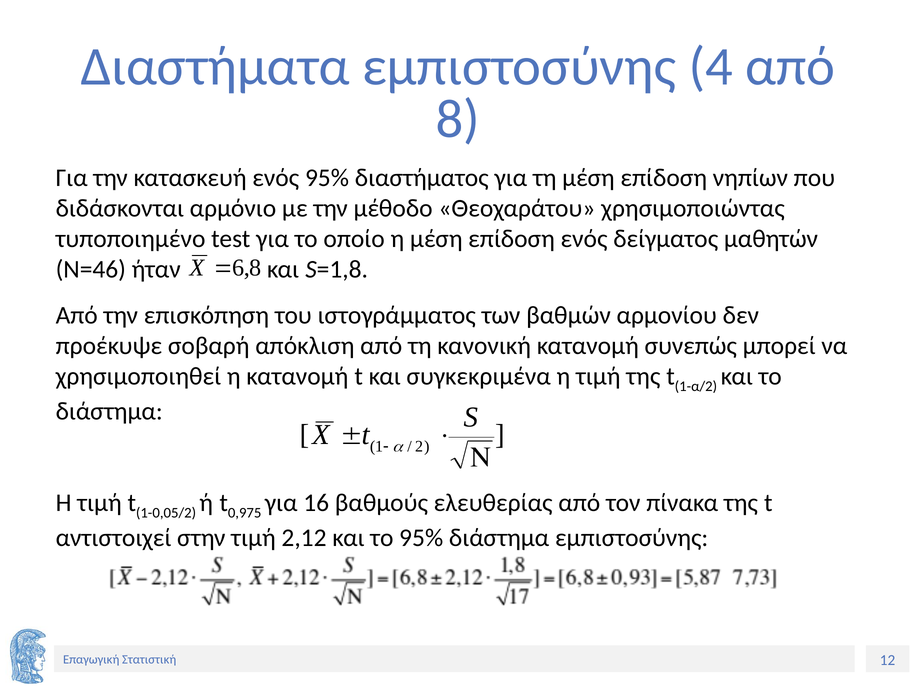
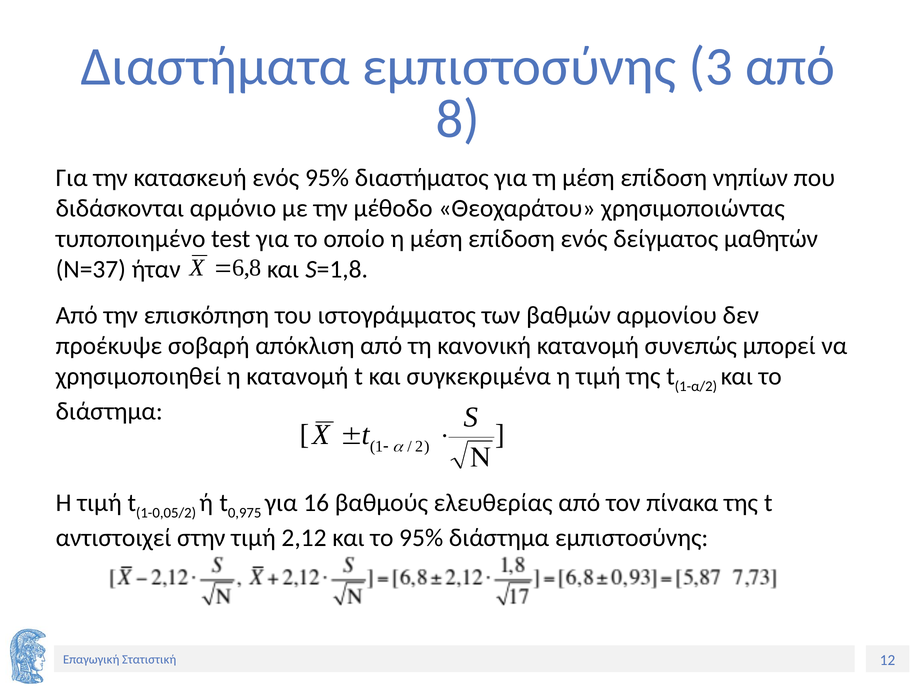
4: 4 -> 3
Ν=46: Ν=46 -> Ν=37
